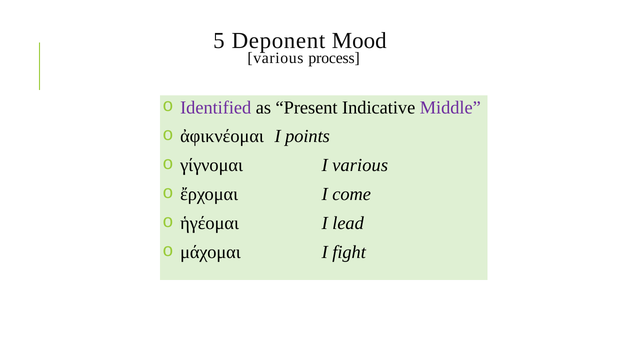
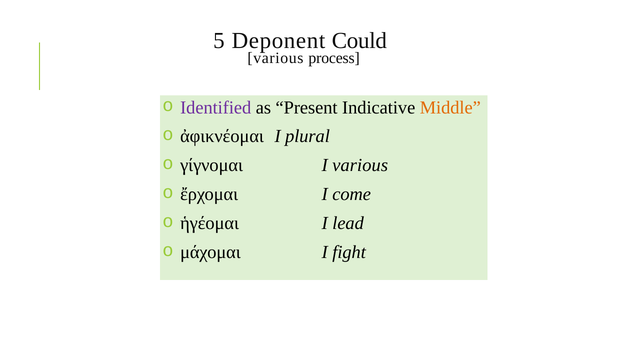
Mood: Mood -> Could
Middle colour: purple -> orange
points: points -> plural
